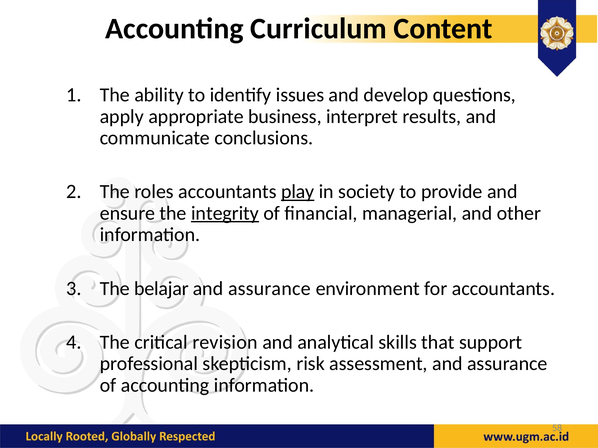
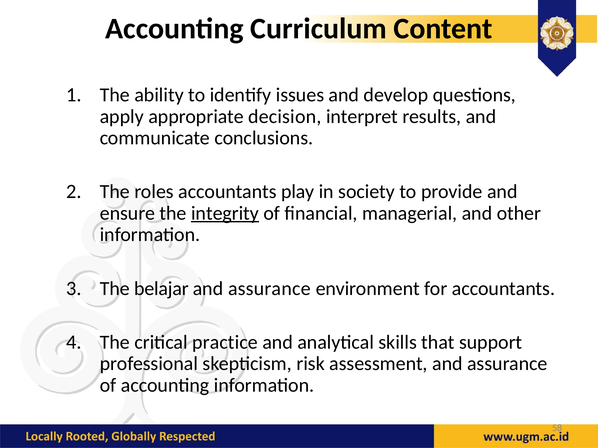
business: business -> decision
play underline: present -> none
revision: revision -> practice
